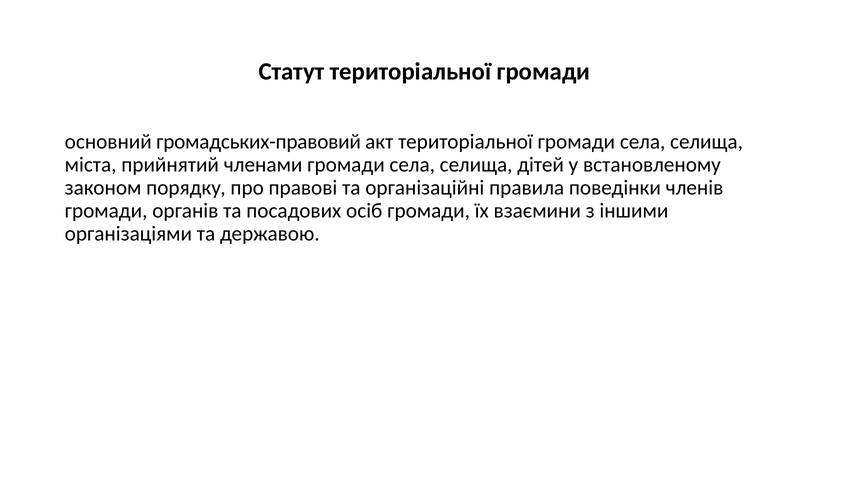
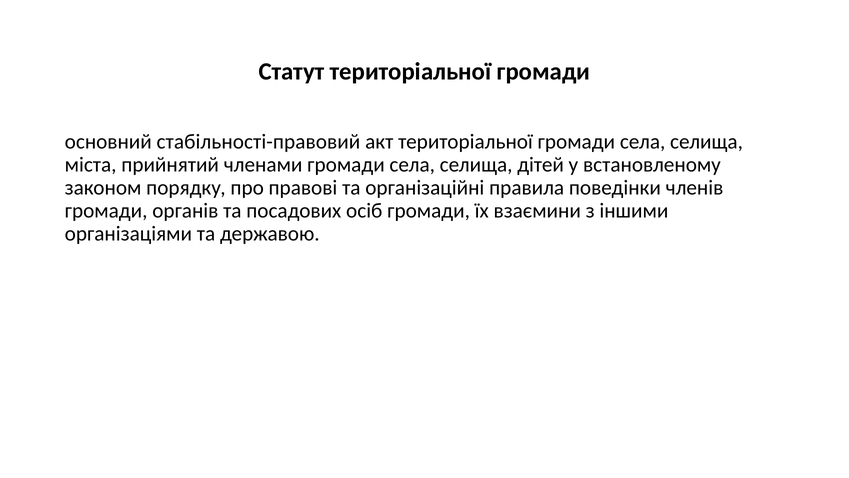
громадських-правовий: громадських-правовий -> стабільності-правовий
